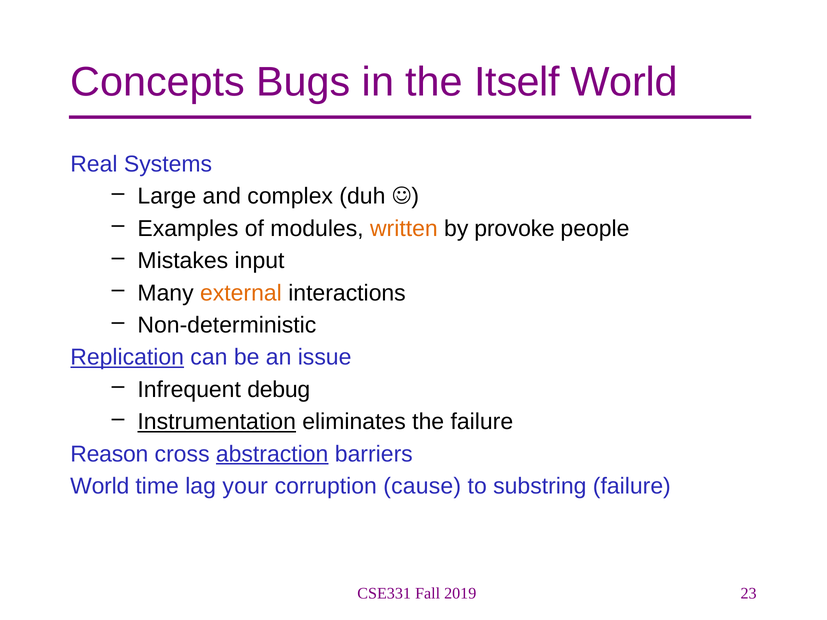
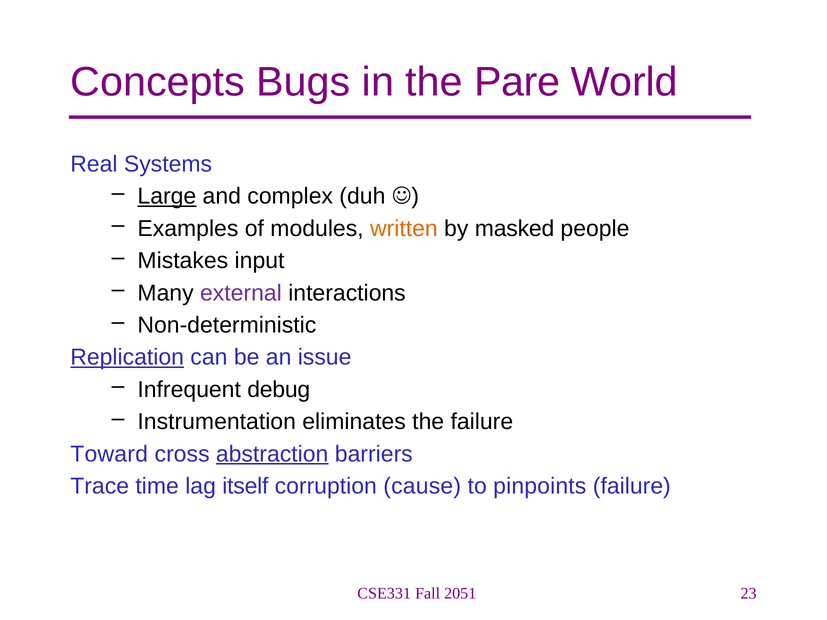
Itself: Itself -> Pare
Large underline: none -> present
provoke: provoke -> masked
external colour: orange -> purple
Instrumentation underline: present -> none
Reason: Reason -> Toward
World at (100, 486): World -> Trace
your: your -> itself
substring: substring -> pinpoints
2019: 2019 -> 2051
